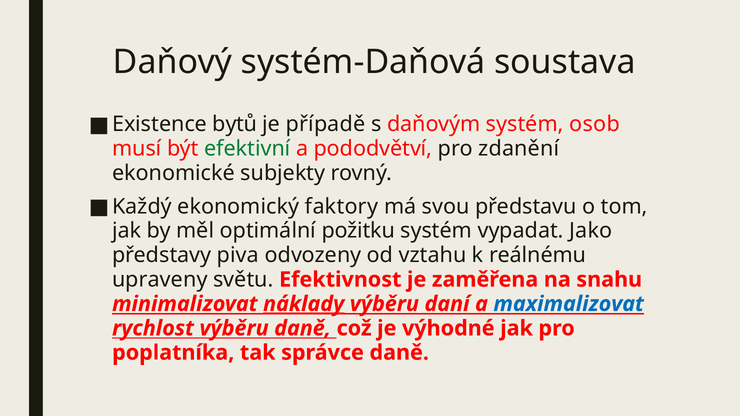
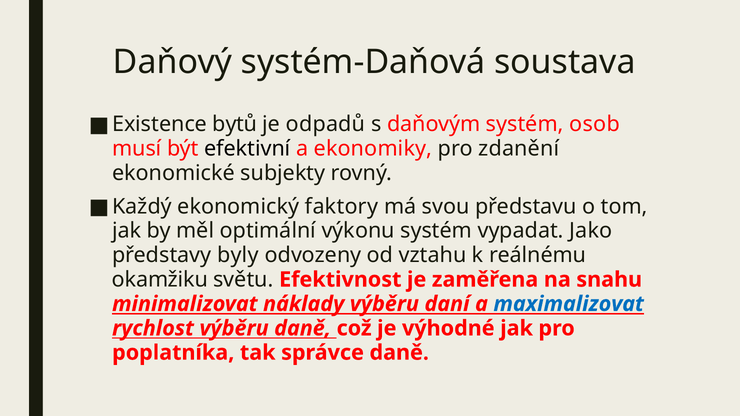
případě: případě -> odpadů
efektivní colour: green -> black
pododvětví: pododvětví -> ekonomiky
požitku: požitku -> výkonu
piva: piva -> byly
upraveny: upraveny -> okamžiku
náklady underline: present -> none
